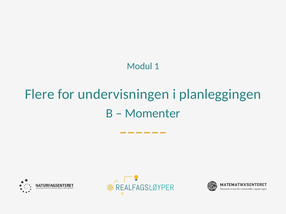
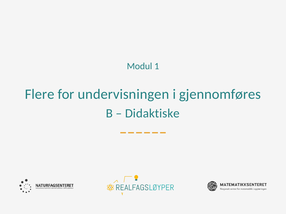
planleggingen: planleggingen -> gjennomføres
Momenter: Momenter -> Didaktiske
